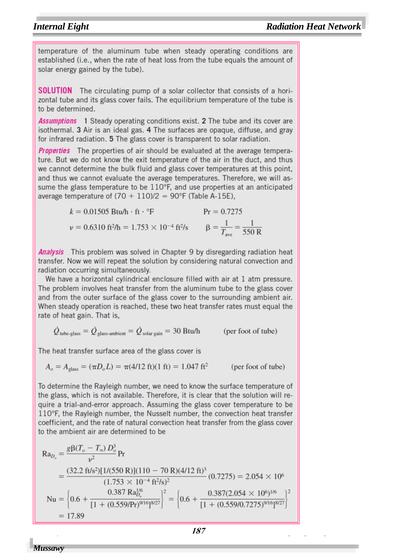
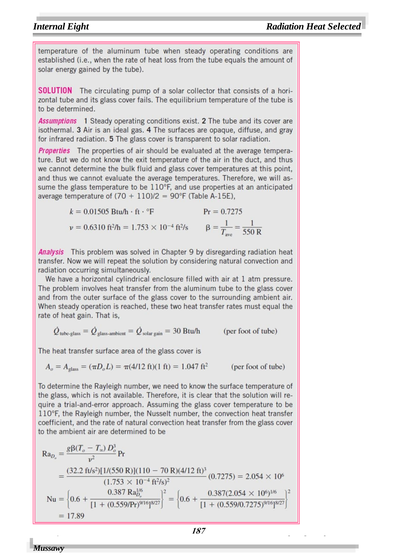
Network: Network -> Selected
